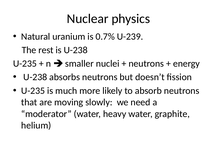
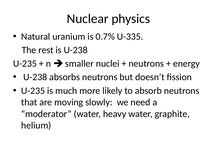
U-239: U-239 -> U-335
